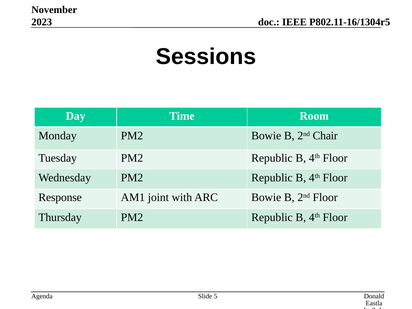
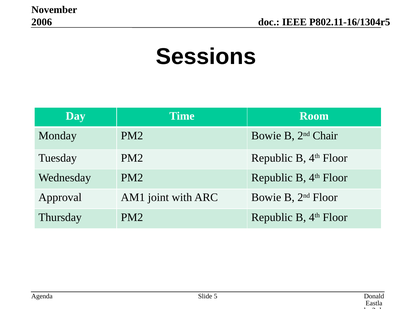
2023: 2023 -> 2006
Response: Response -> Approval
